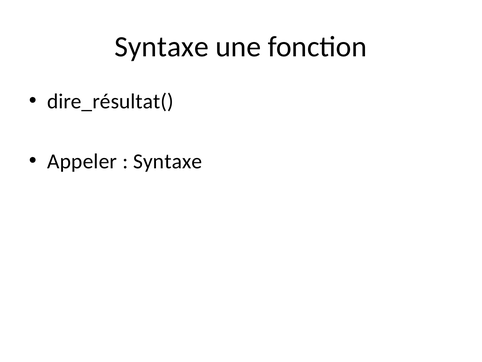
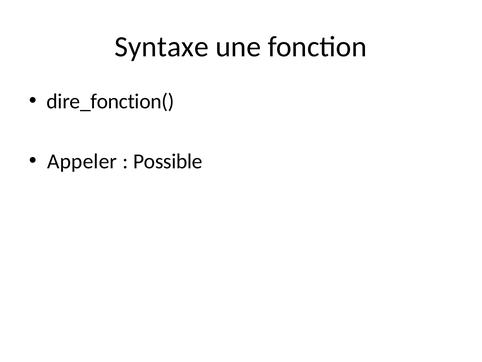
dire_résultat(: dire_résultat( -> dire_fonction(
Syntaxe at (168, 161): Syntaxe -> Possible
